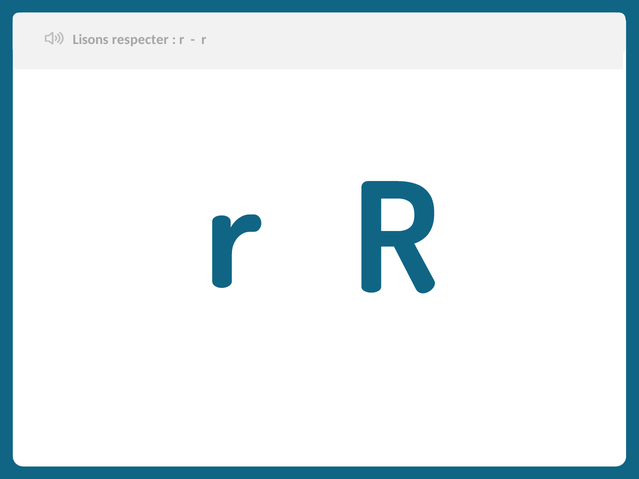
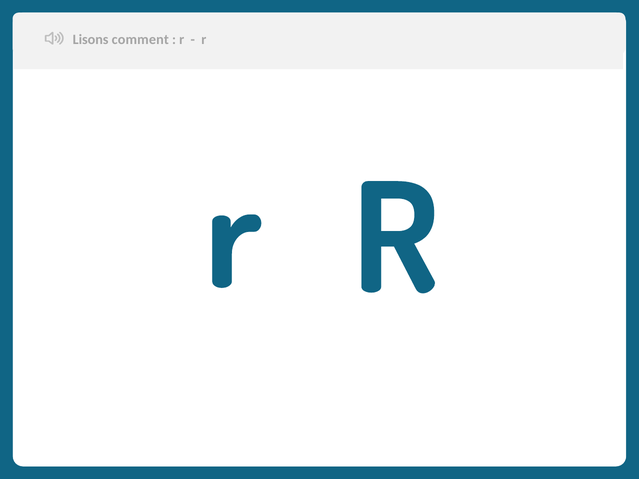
respecter: respecter -> comment
